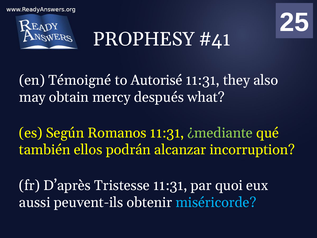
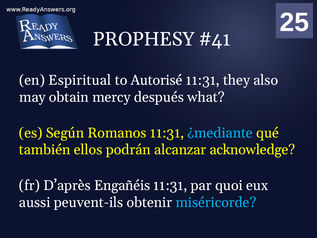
Témoigné: Témoigné -> Espiritual
¿mediante colour: light green -> light blue
incorruption: incorruption -> acknowledge
Tristesse: Tristesse -> Engañéis
